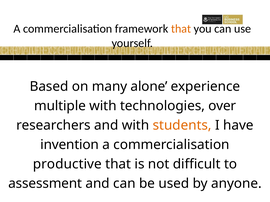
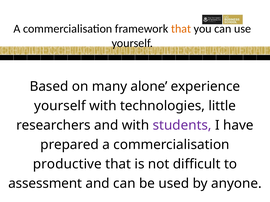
multiple at (60, 106): multiple -> yourself
over: over -> little
students colour: orange -> purple
invention: invention -> prepared
